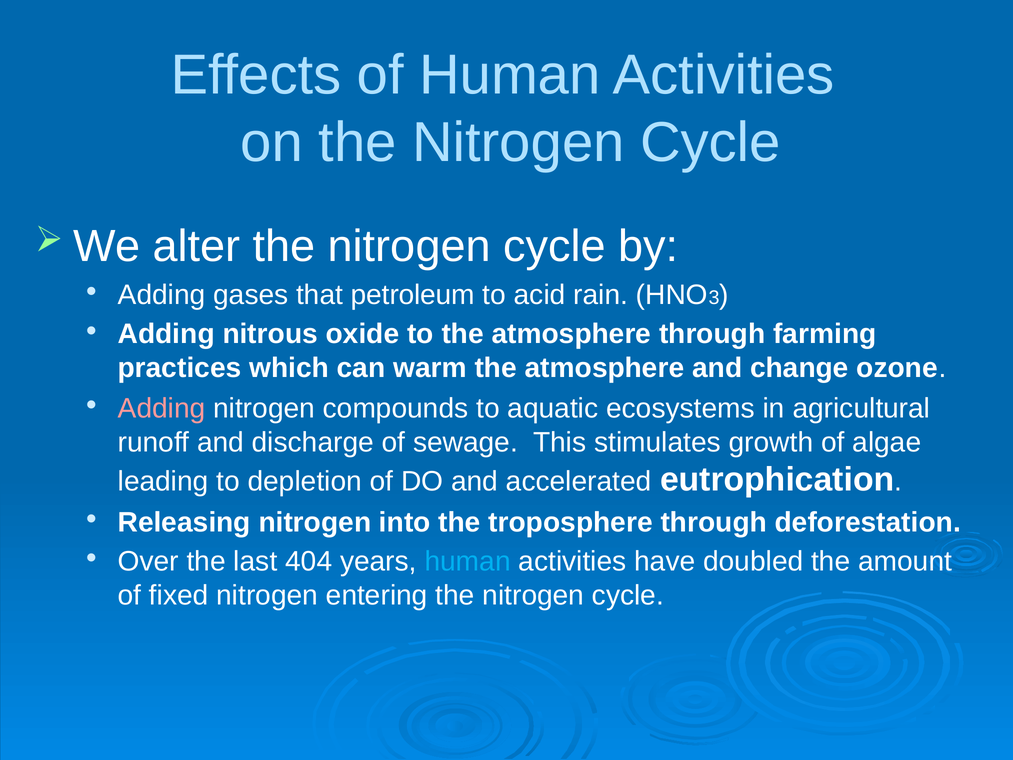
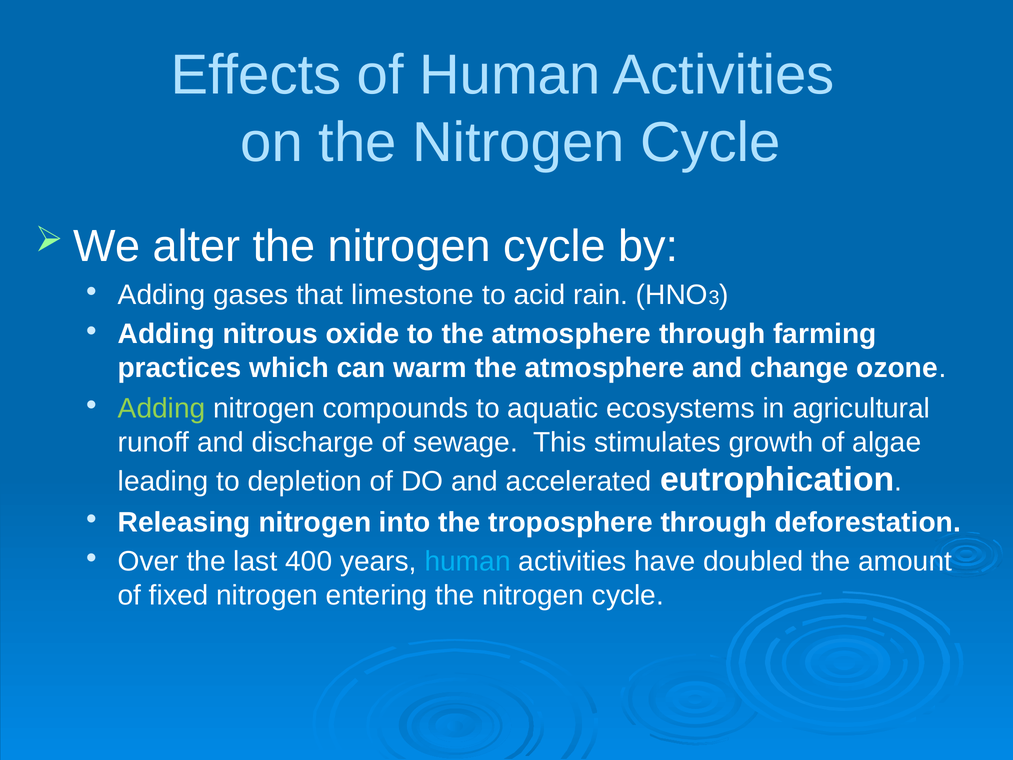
petroleum: petroleum -> limestone
Adding at (162, 408) colour: pink -> light green
404: 404 -> 400
